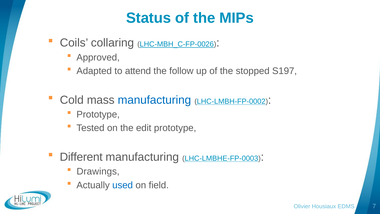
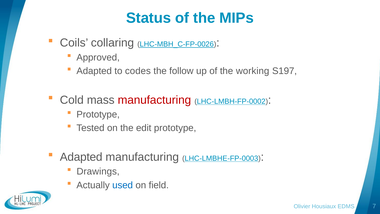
attend: attend -> codes
stopped: stopped -> working
manufacturing at (154, 100) colour: blue -> red
Different at (81, 157): Different -> Adapted
